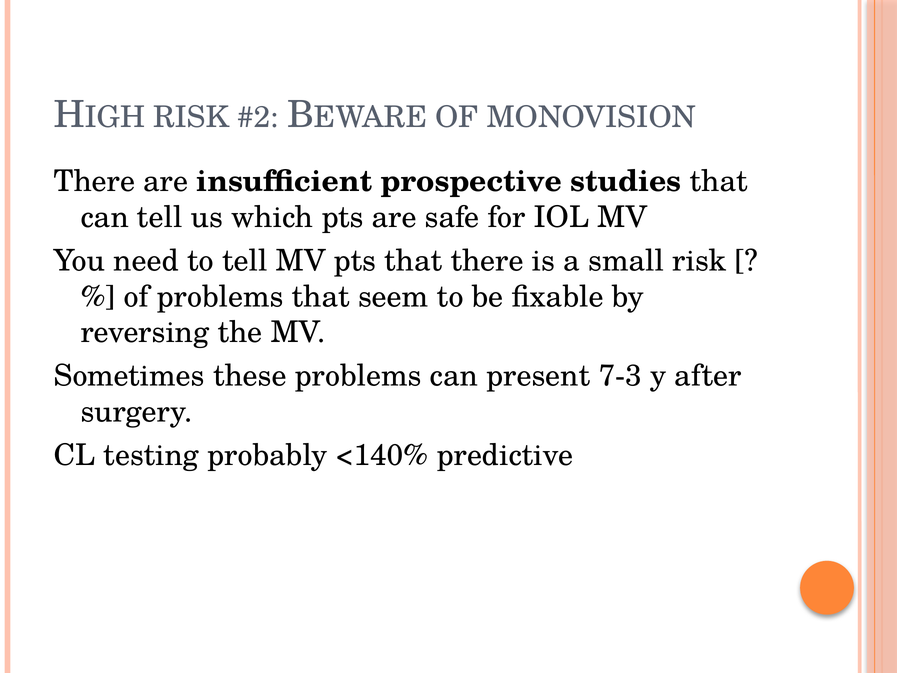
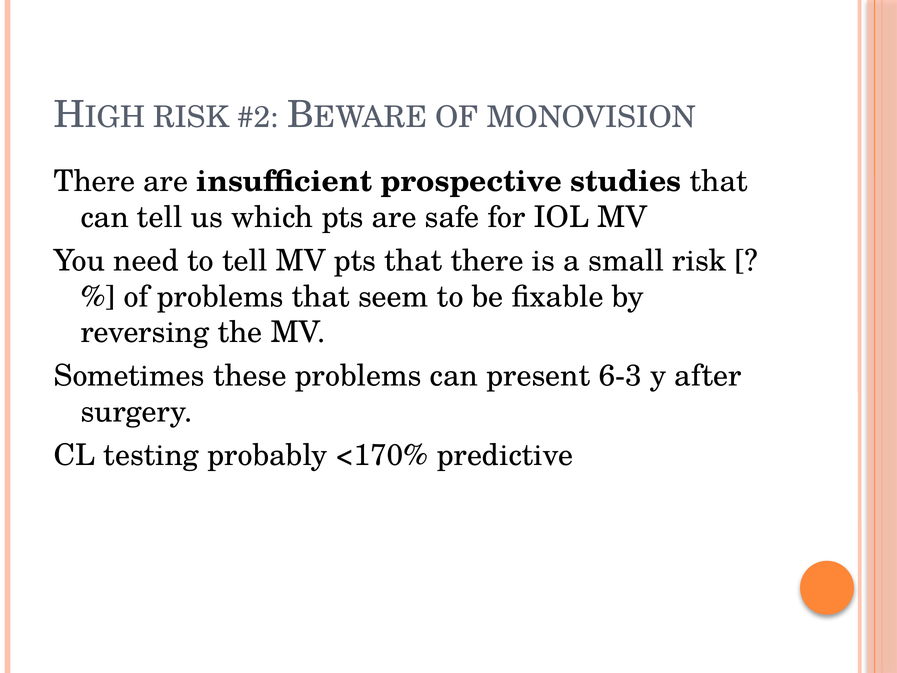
7-3: 7-3 -> 6-3
<140%: <140% -> <170%
